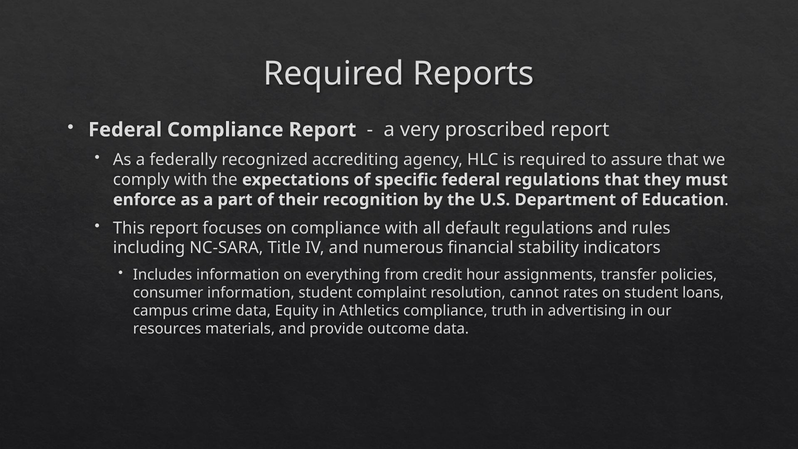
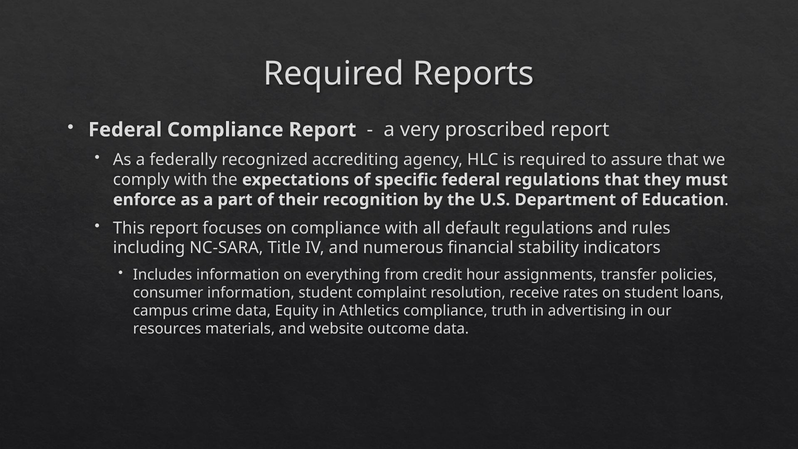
cannot: cannot -> receive
provide: provide -> website
